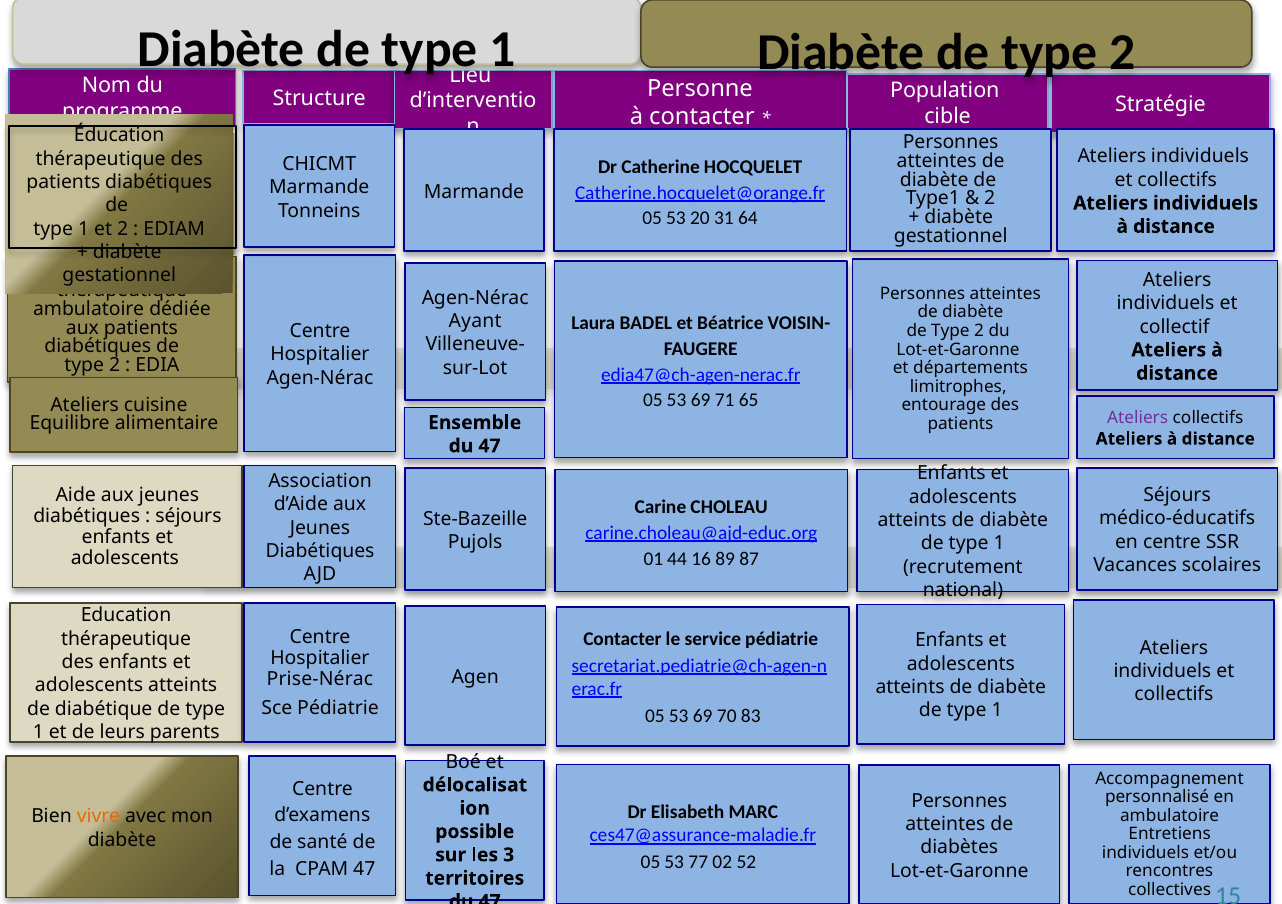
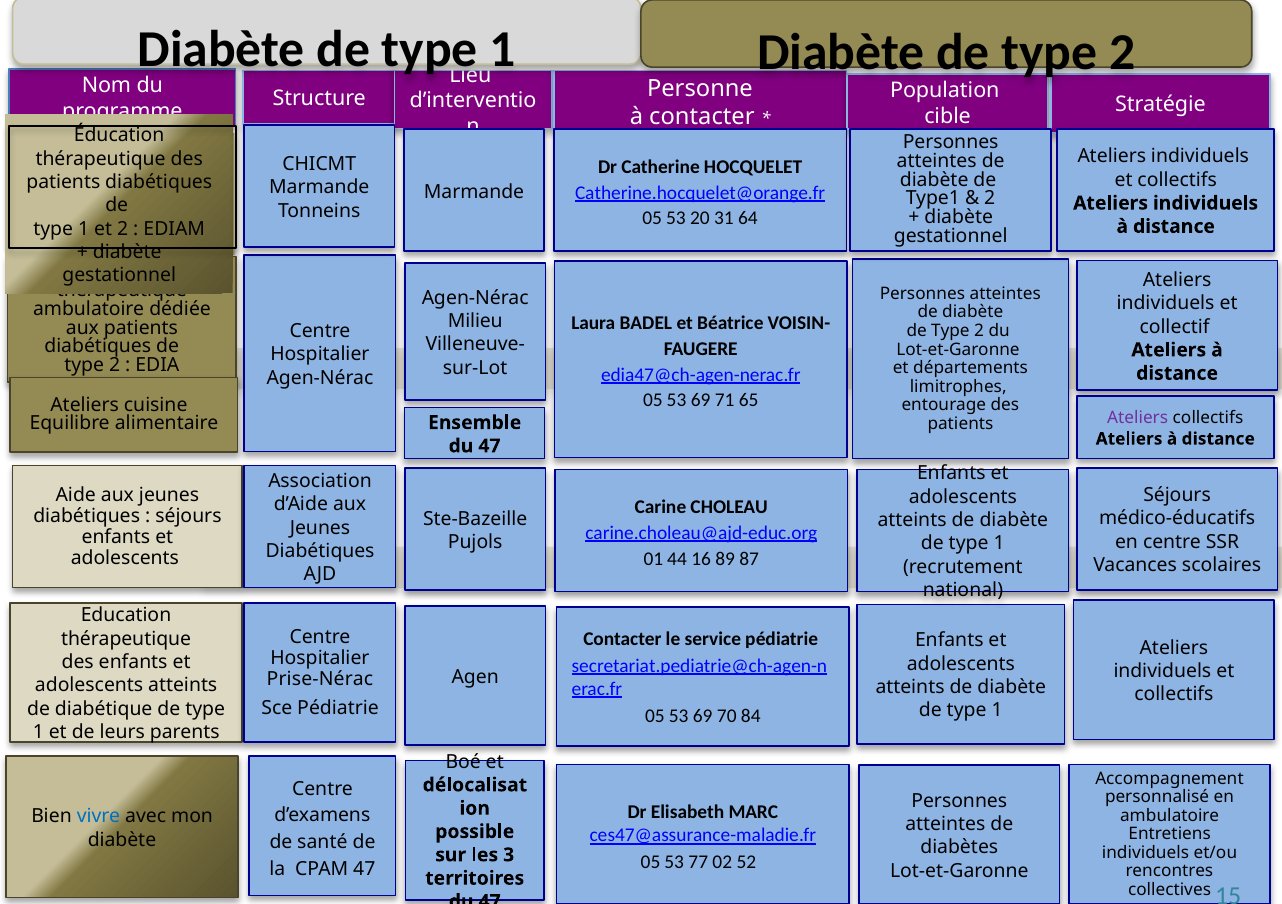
Ayant: Ayant -> Milieu
83: 83 -> 84
vivre colour: orange -> blue
